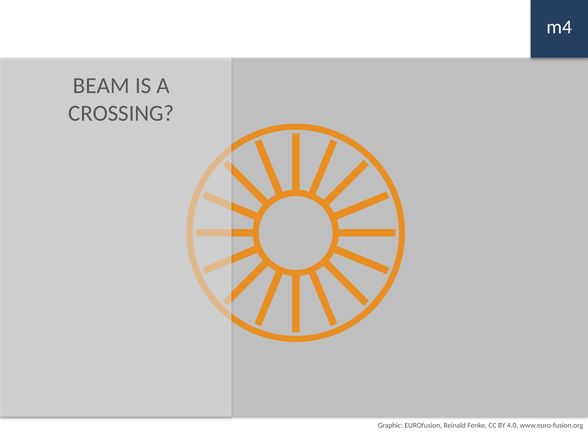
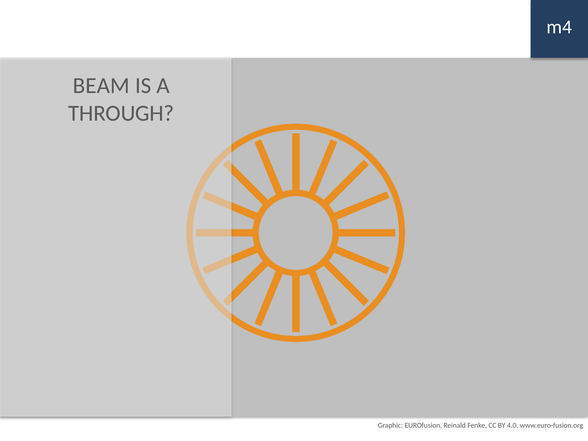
CROSSING: CROSSING -> THROUGH
